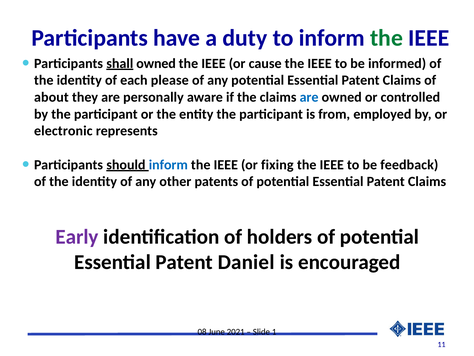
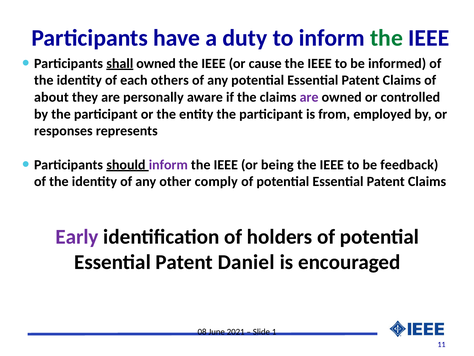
please: please -> others
are at (309, 97) colour: blue -> purple
electronic: electronic -> responses
inform at (168, 165) colour: blue -> purple
fixing: fixing -> being
patents: patents -> comply
